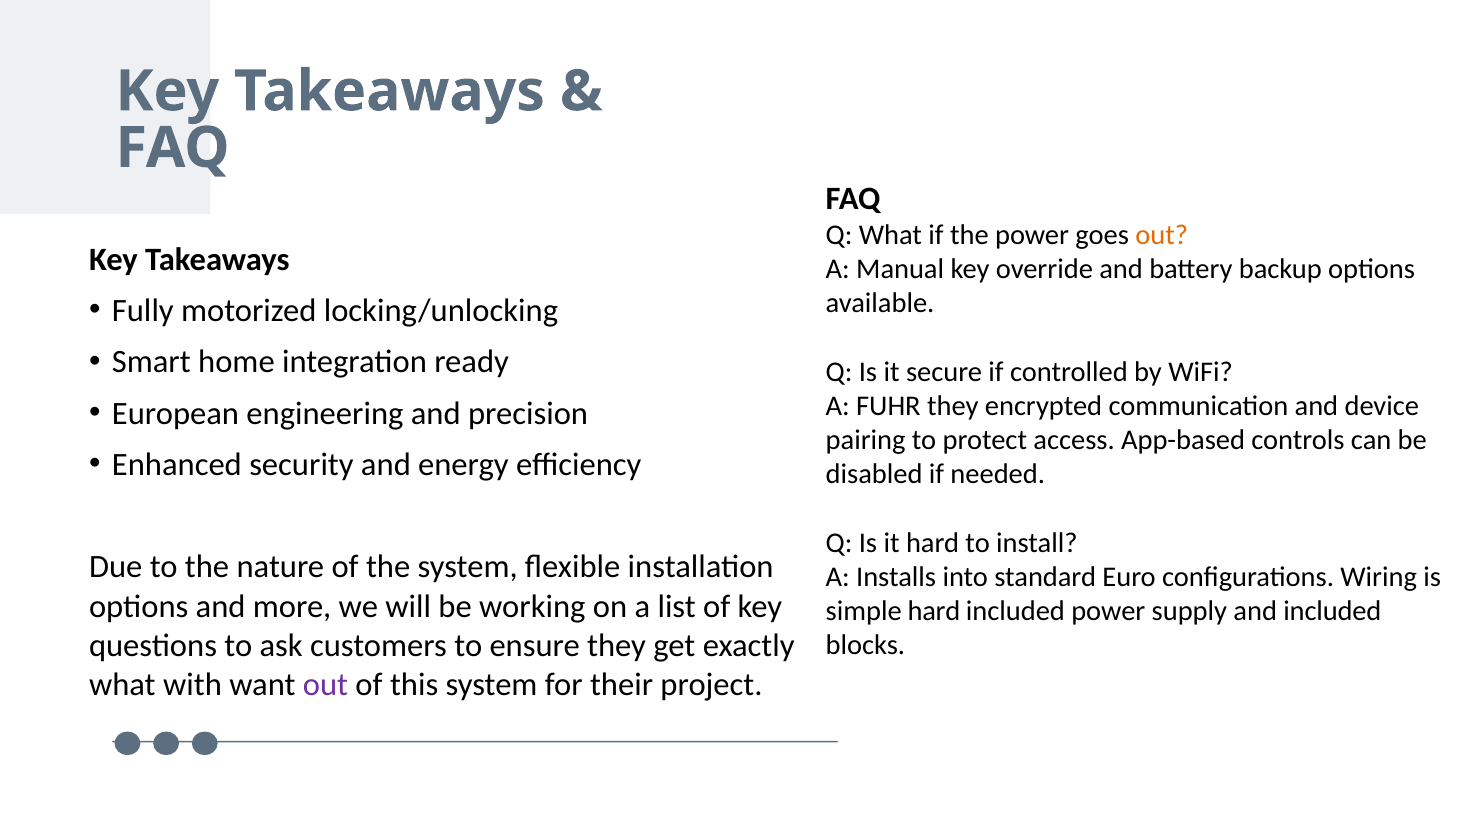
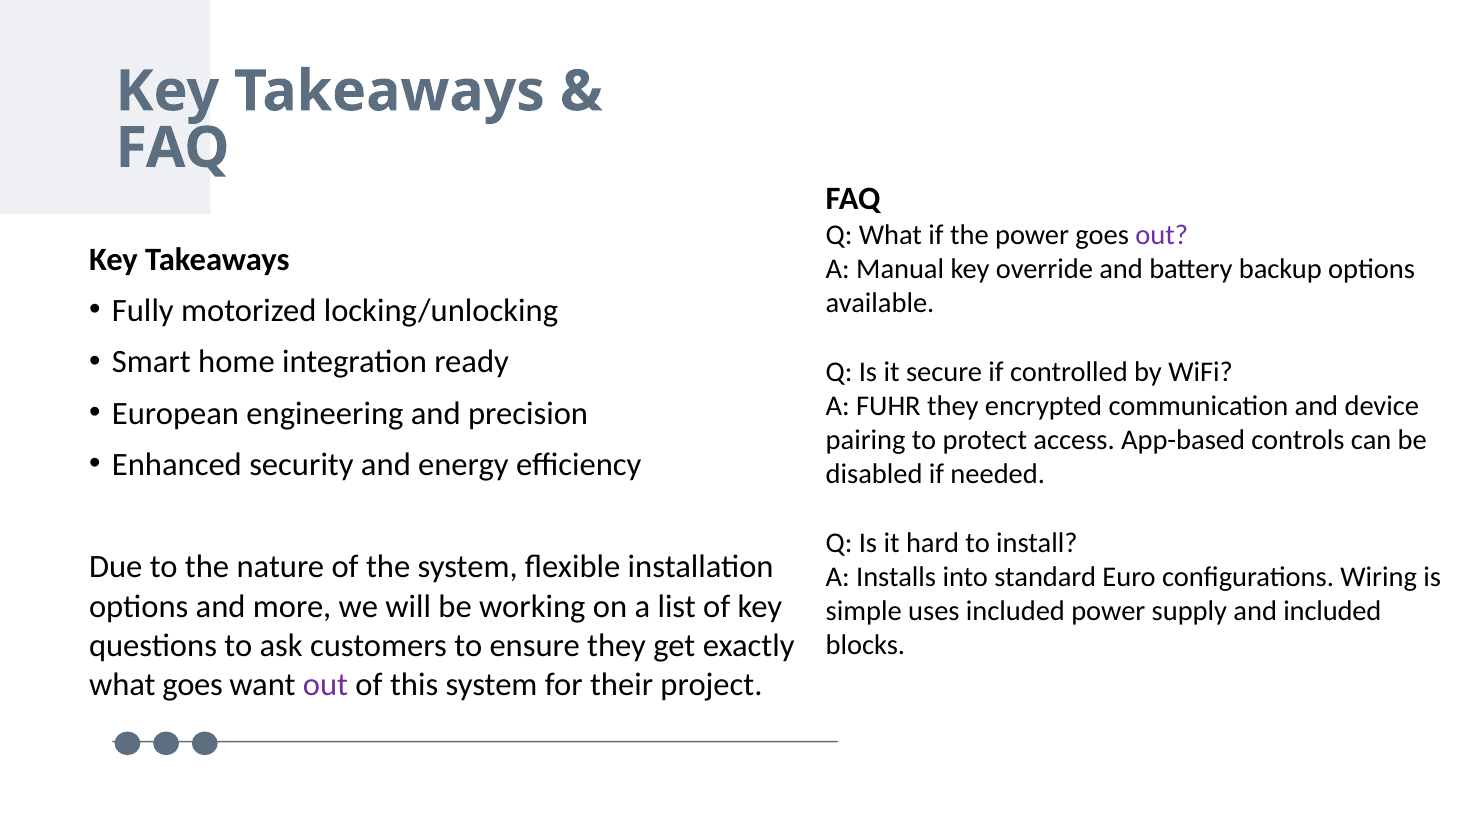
out at (1162, 235) colour: orange -> purple
simple hard: hard -> uses
what with: with -> goes
